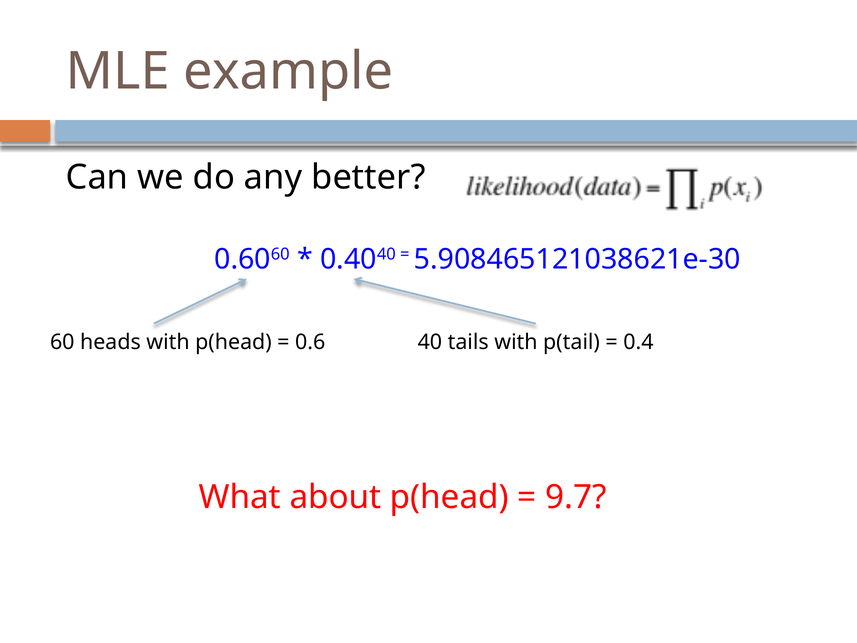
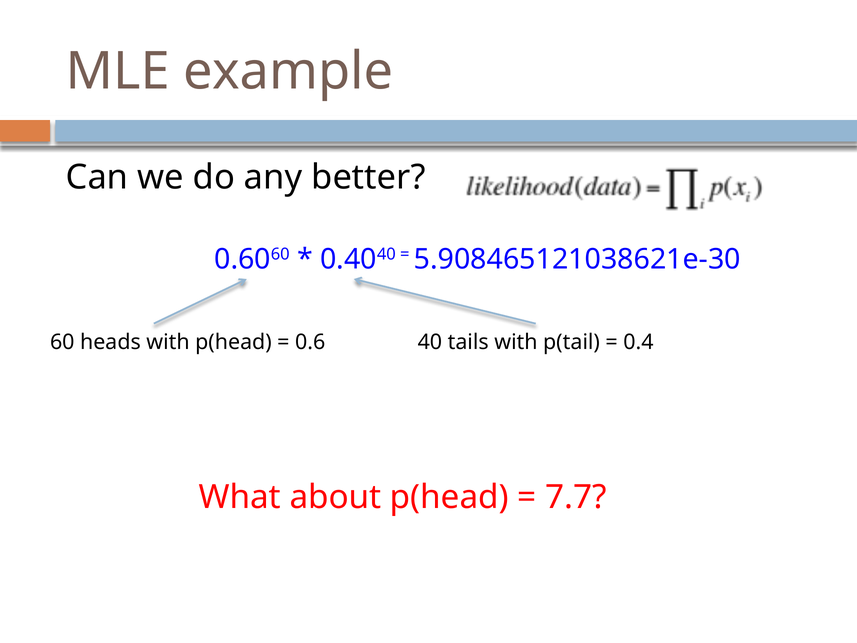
9.7: 9.7 -> 7.7
